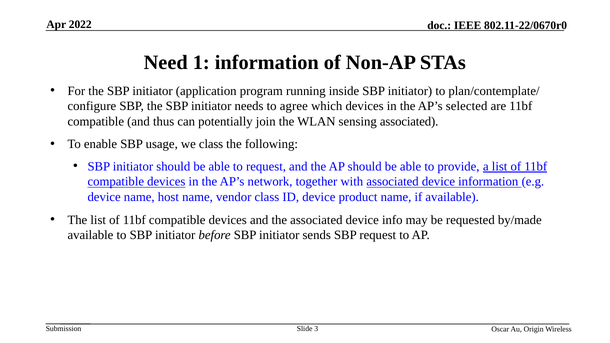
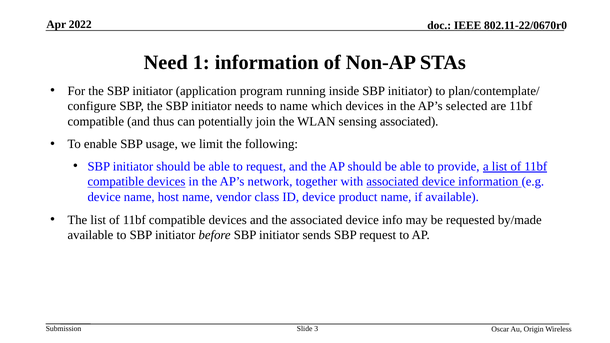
to agree: agree -> name
we class: class -> limit
